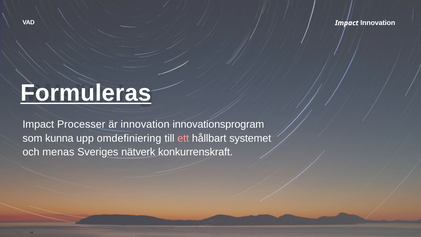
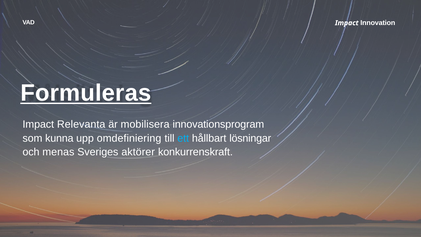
Processer: Processer -> Relevanta
är innovation: innovation -> mobilisera
ett colour: pink -> light blue
systemet: systemet -> lösningar
nätverk: nätverk -> aktörer
